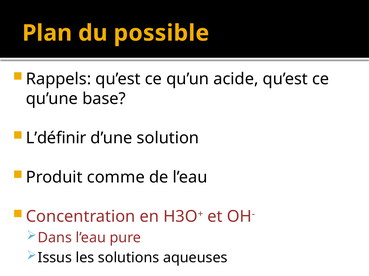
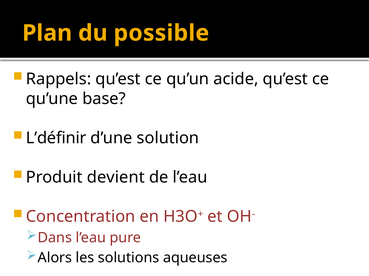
comme: comme -> devient
Issus: Issus -> Alors
